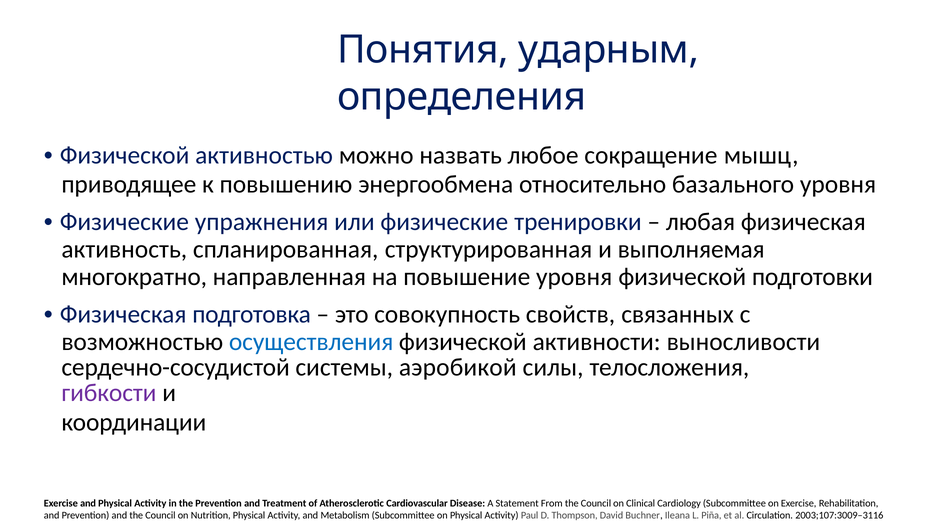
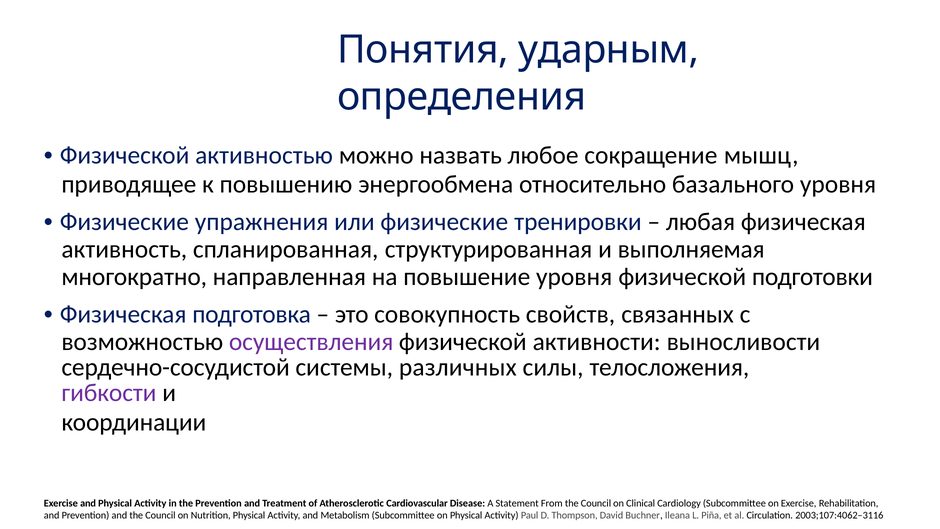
осуществления colour: blue -> purple
аэробикой: аэробикой -> различных
2003;107:3009–3116: 2003;107:3009–3116 -> 2003;107:4062–3116
